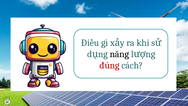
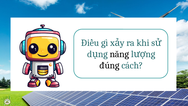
đúng colour: red -> black
